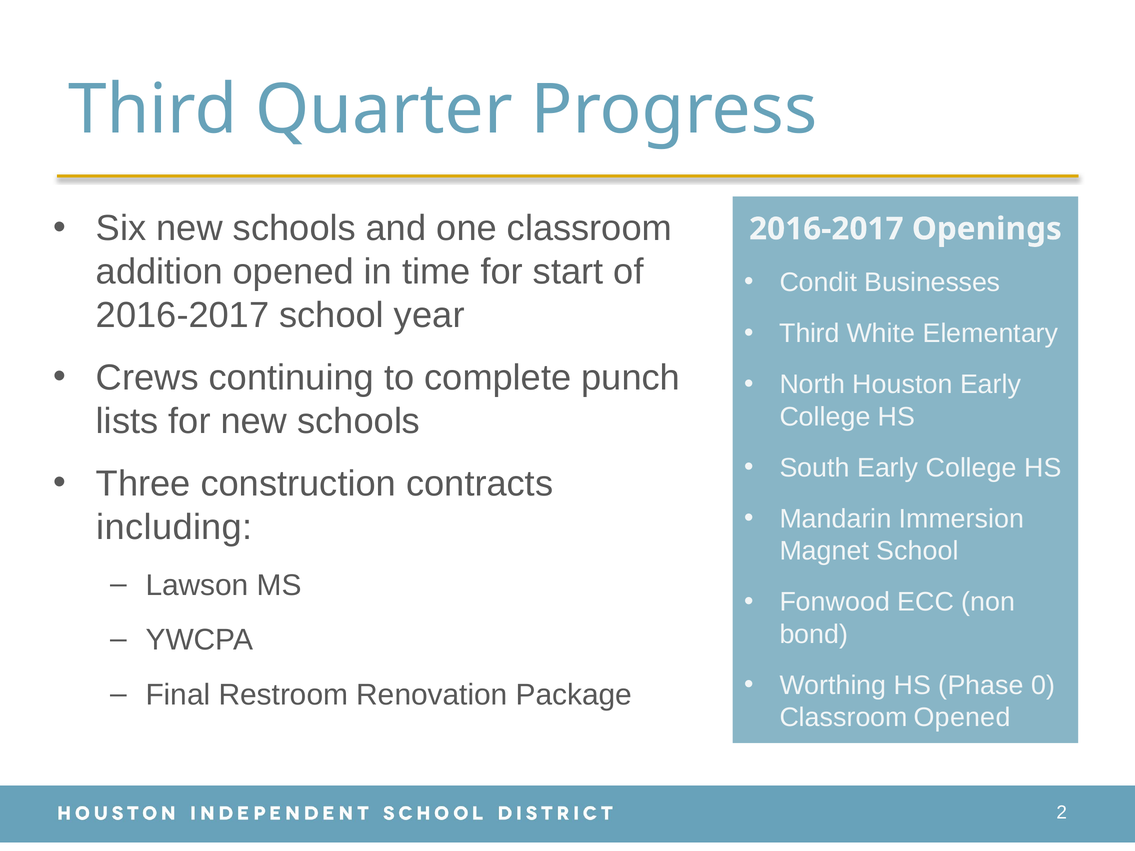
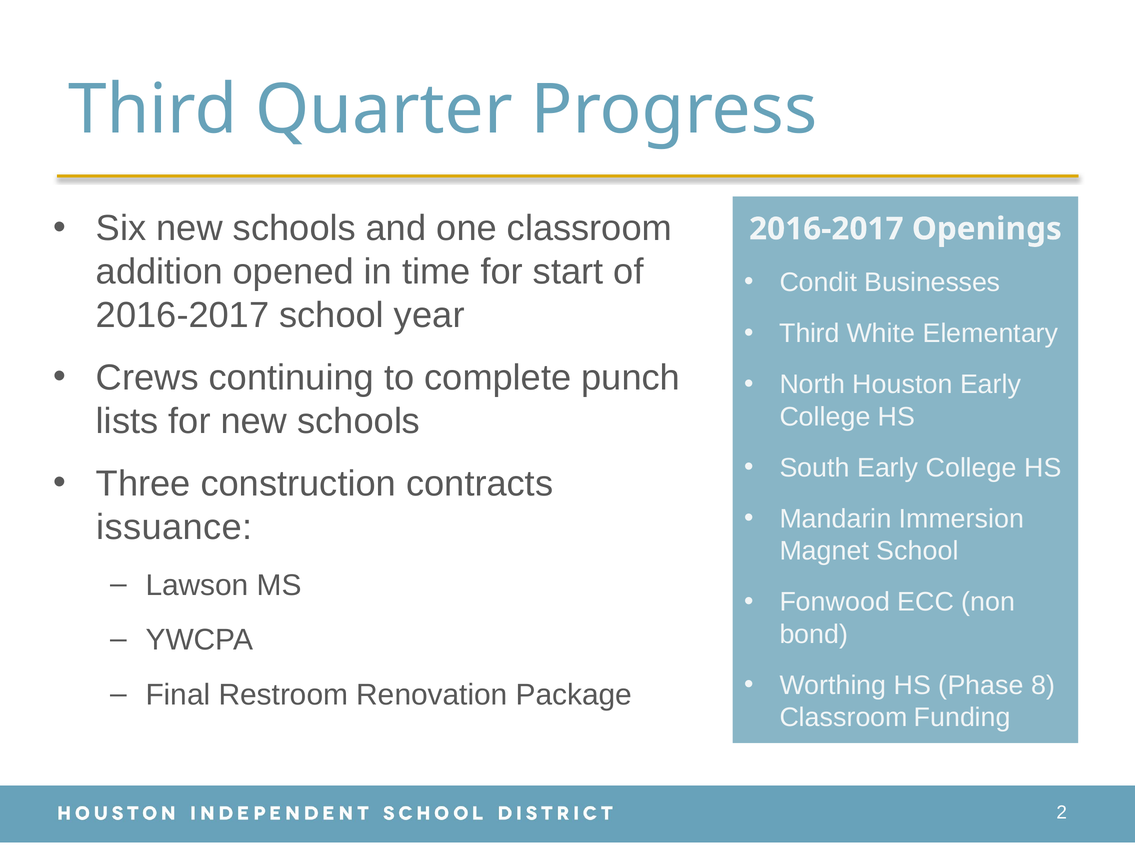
including: including -> issuance
0: 0 -> 8
Classroom Opened: Opened -> Funding
